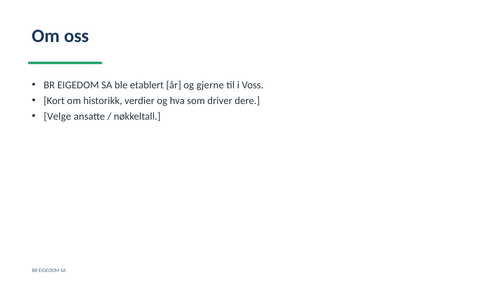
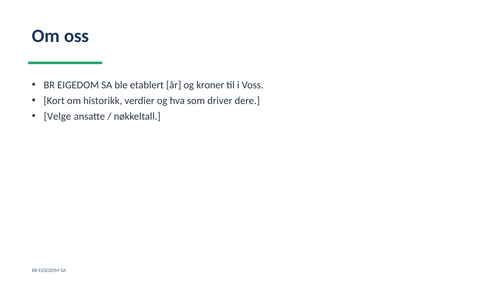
gjerne: gjerne -> kroner
